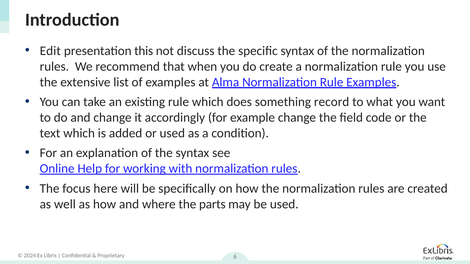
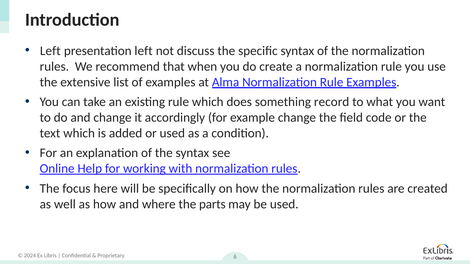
Edit at (50, 51): Edit -> Left
presentation this: this -> left
